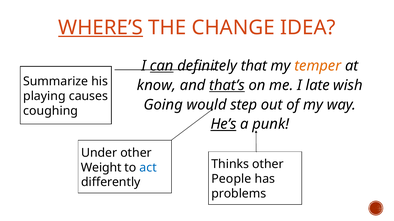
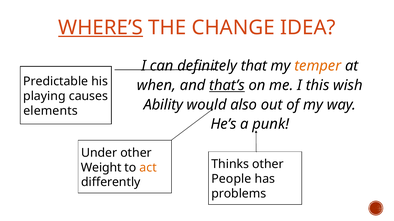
can underline: present -> none
Summarize: Summarize -> Predictable
know: know -> when
late: late -> this
Going: Going -> Ability
step: step -> also
coughing: coughing -> elements
He’s underline: present -> none
act colour: blue -> orange
